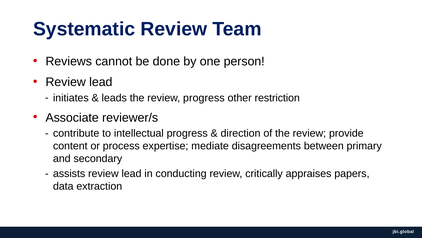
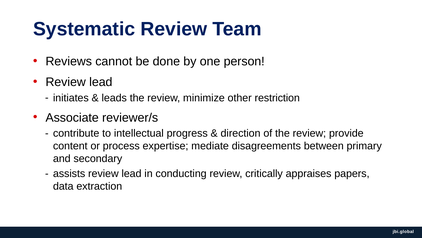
review progress: progress -> minimize
